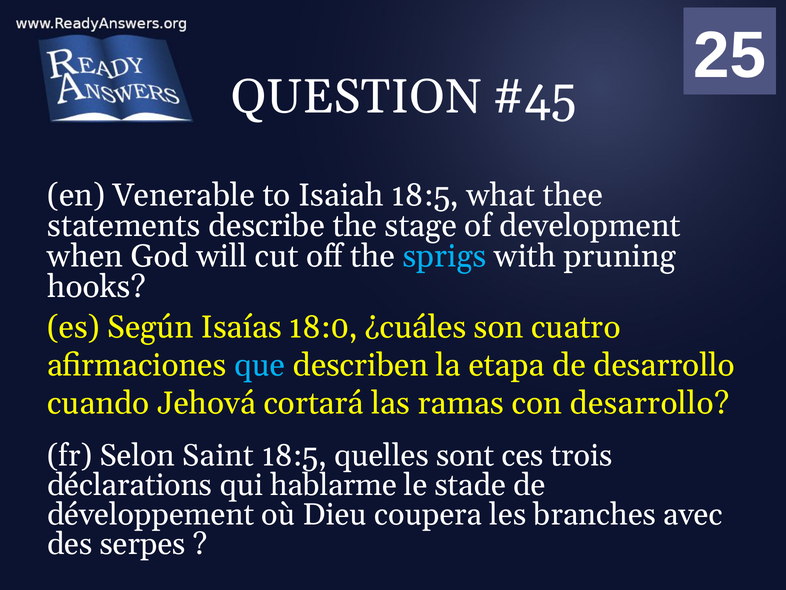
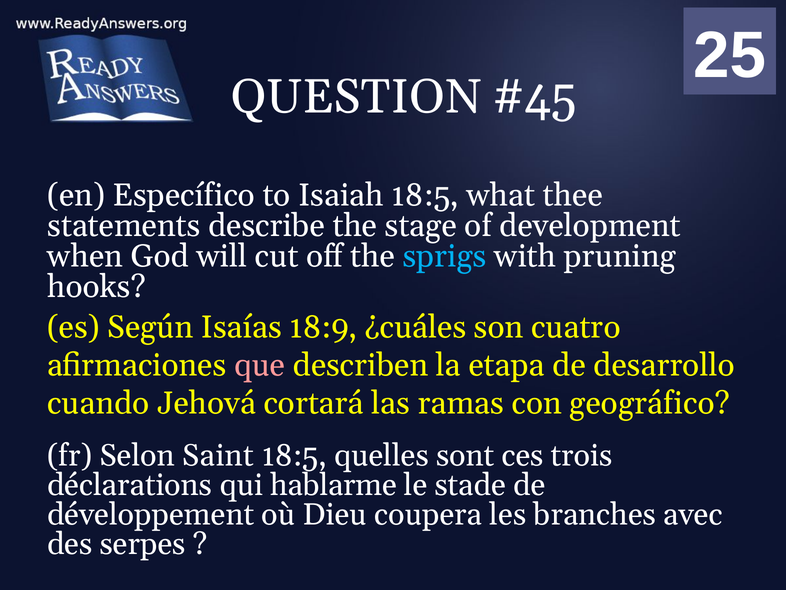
Venerable: Venerable -> Específico
18:0: 18:0 -> 18:9
que colour: light blue -> pink
con desarrollo: desarrollo -> geográfico
